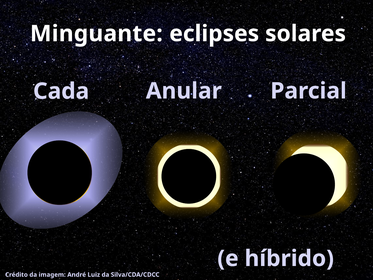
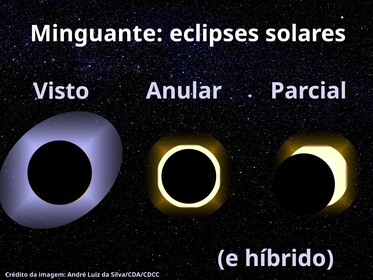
Cada: Cada -> Visto
